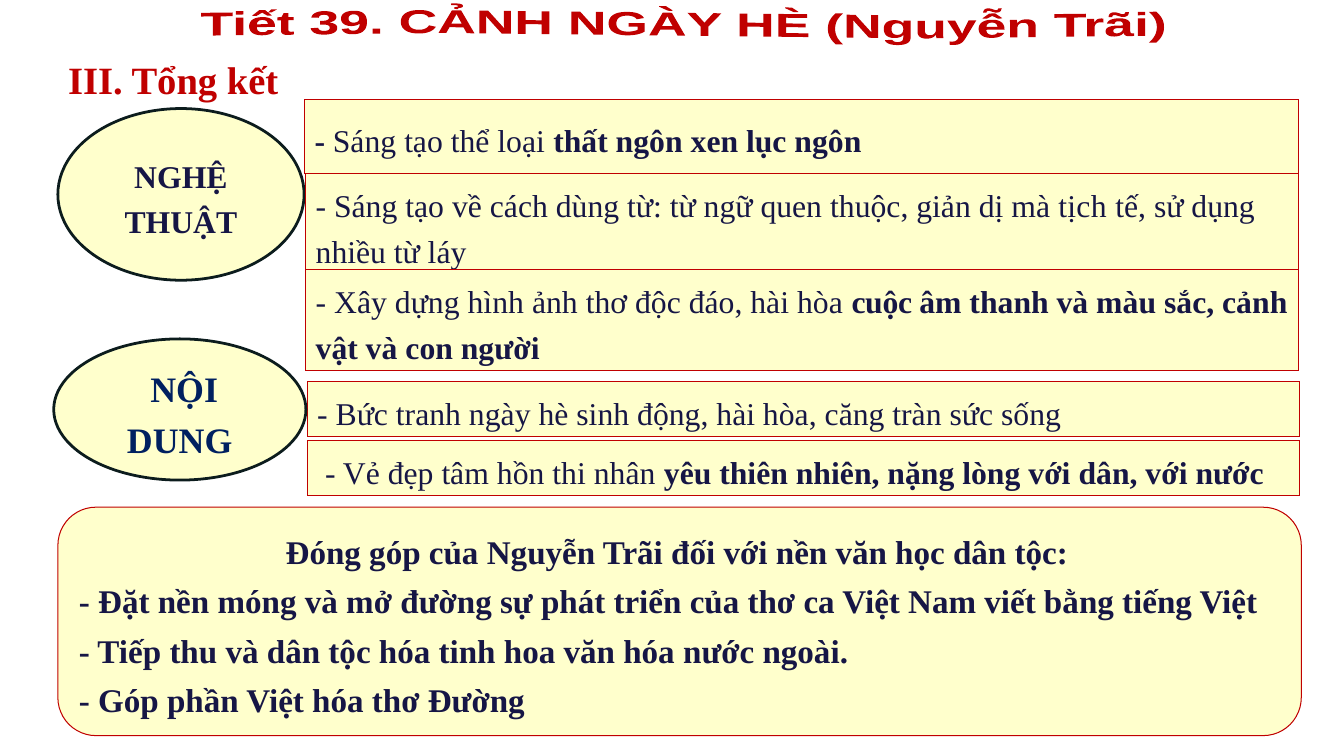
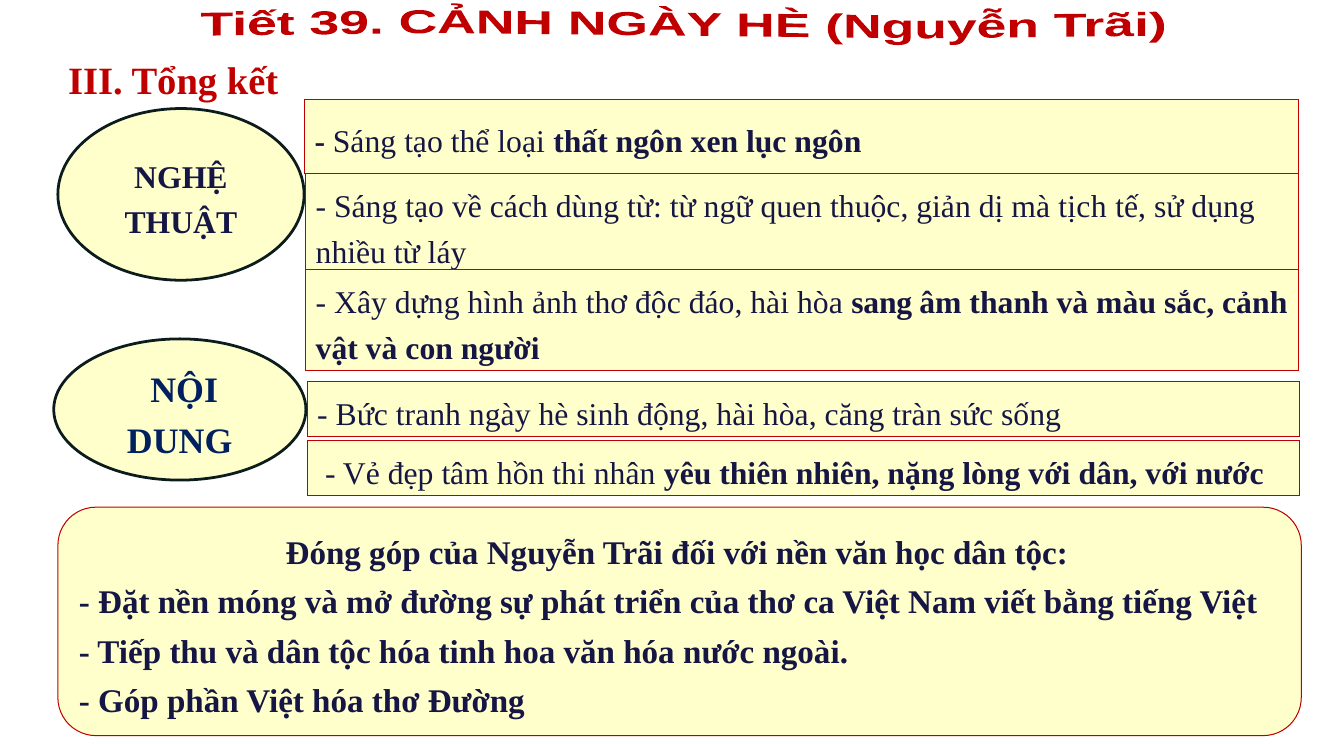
cuộc: cuộc -> sang
